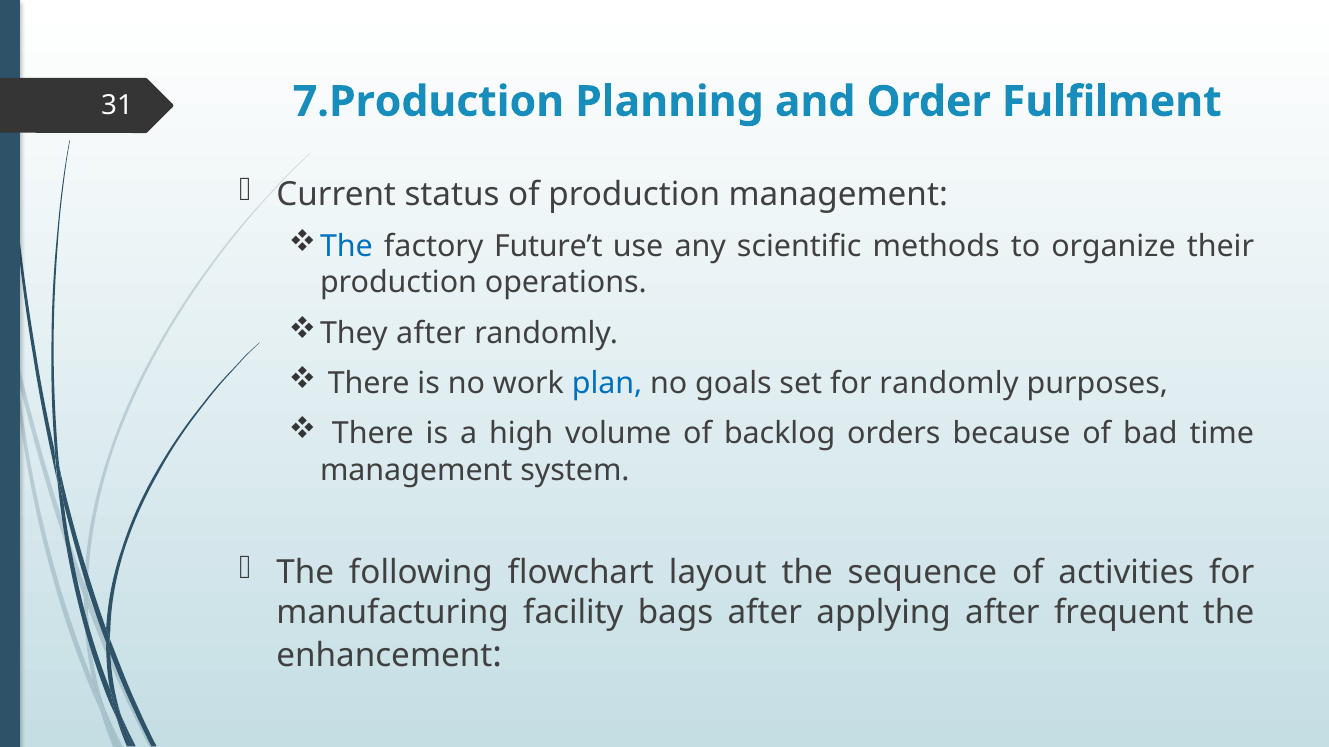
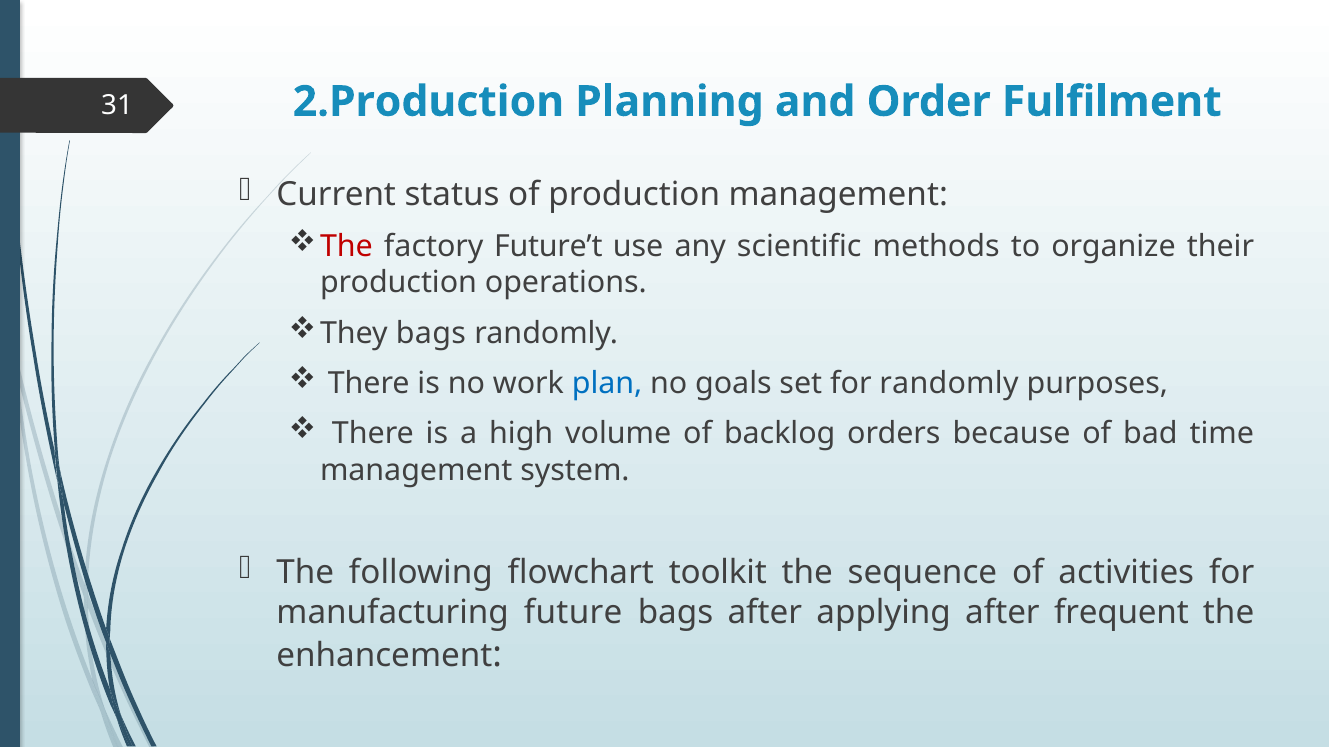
7.Production: 7.Production -> 2.Production
The at (346, 247) colour: blue -> red
They after: after -> bags
layout: layout -> toolkit
facility: facility -> future
